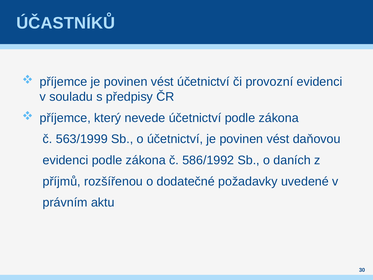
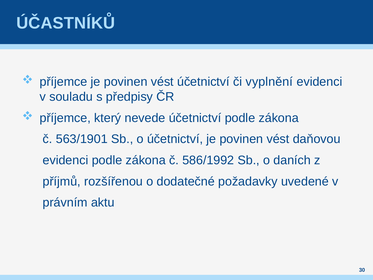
provozní: provozní -> vyplnění
563/1999: 563/1999 -> 563/1901
